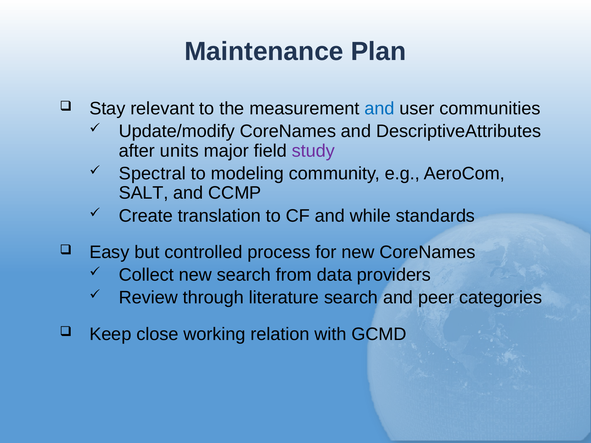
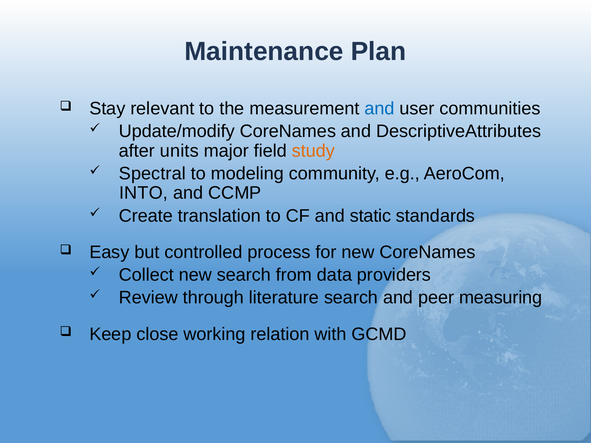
study colour: purple -> orange
SALT: SALT -> INTO
while: while -> static
categories: categories -> measuring
